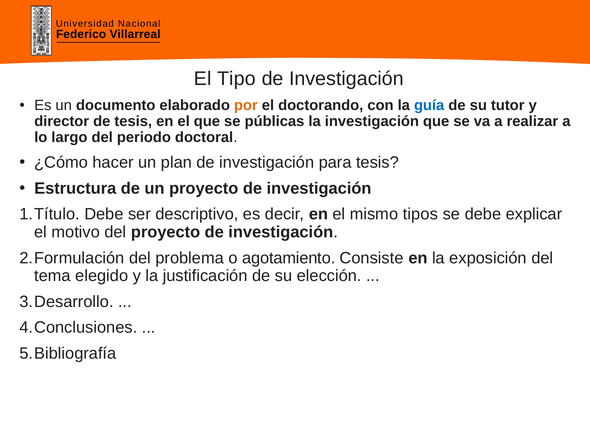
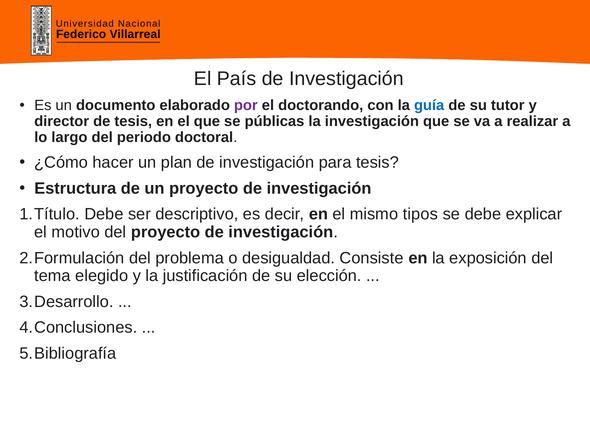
Tipo: Tipo -> País
por colour: orange -> purple
agotamiento: agotamiento -> desigualdad
